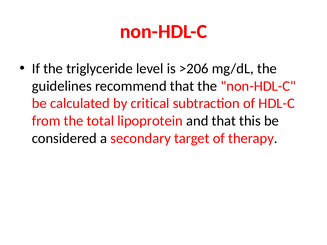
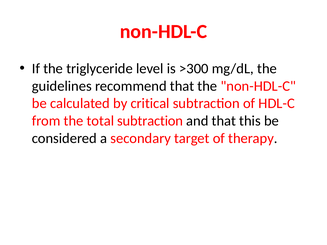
>206: >206 -> >300
total lipoprotein: lipoprotein -> subtraction
